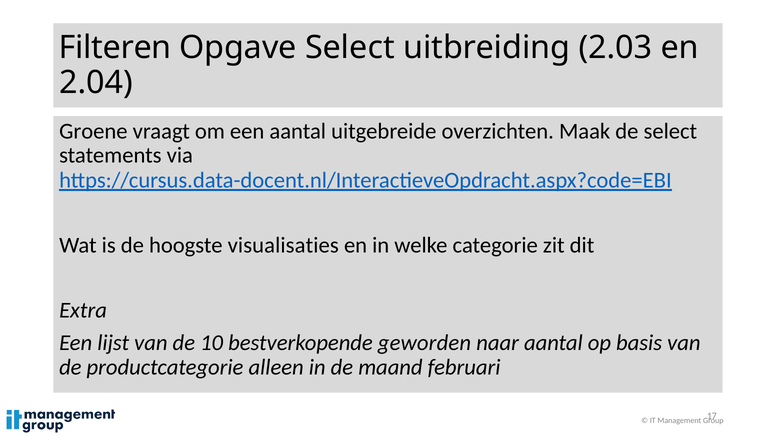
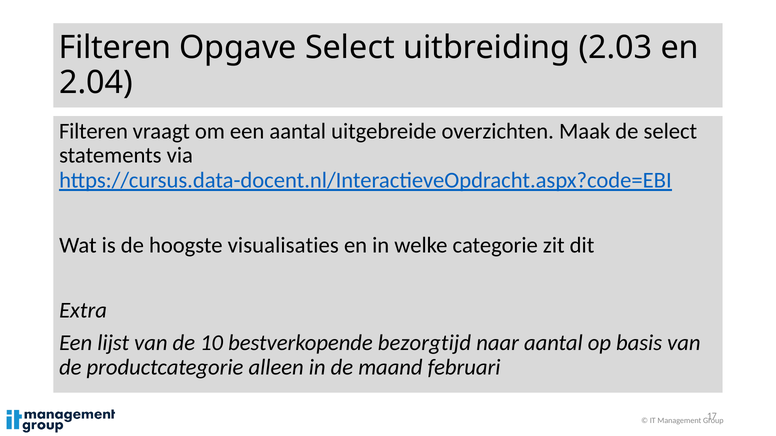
Groene at (93, 131): Groene -> Filteren
geworden: geworden -> bezorgtijd
